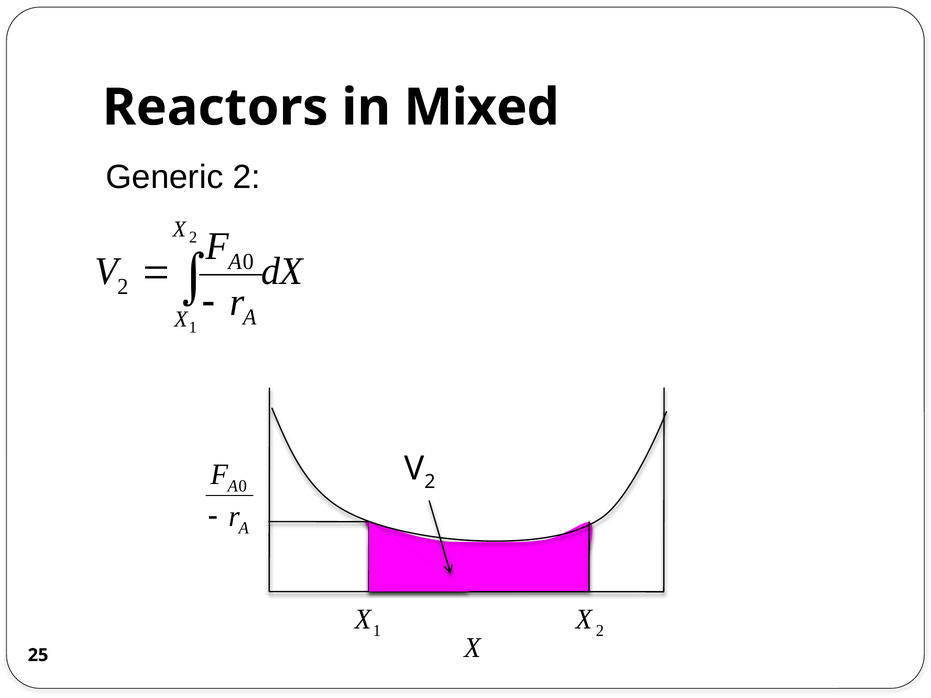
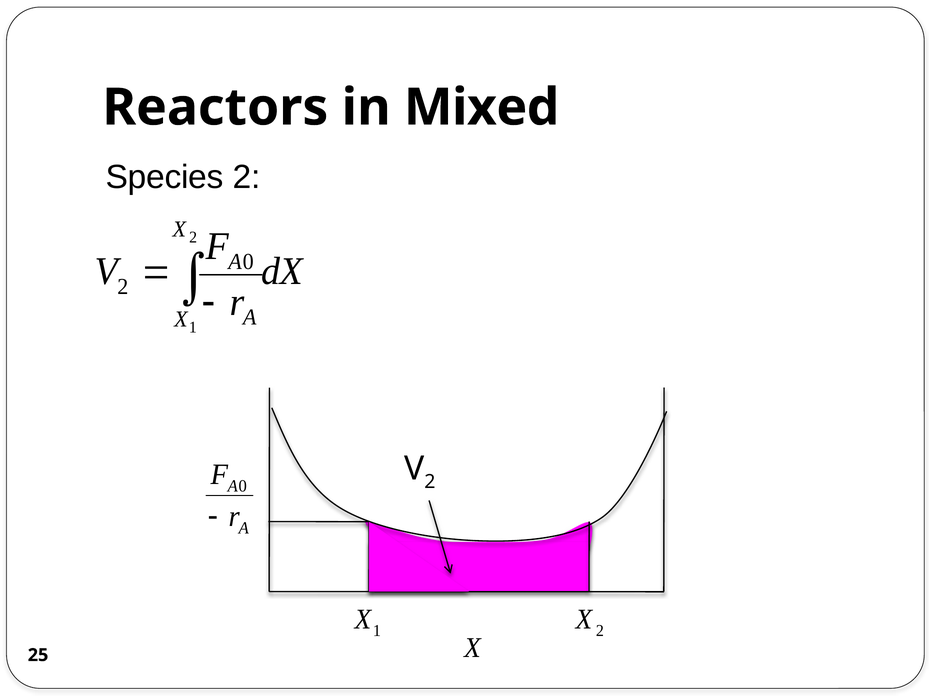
Generic: Generic -> Species
